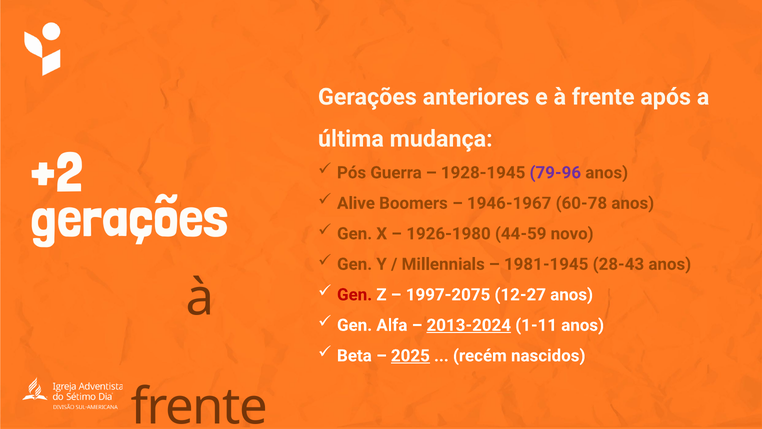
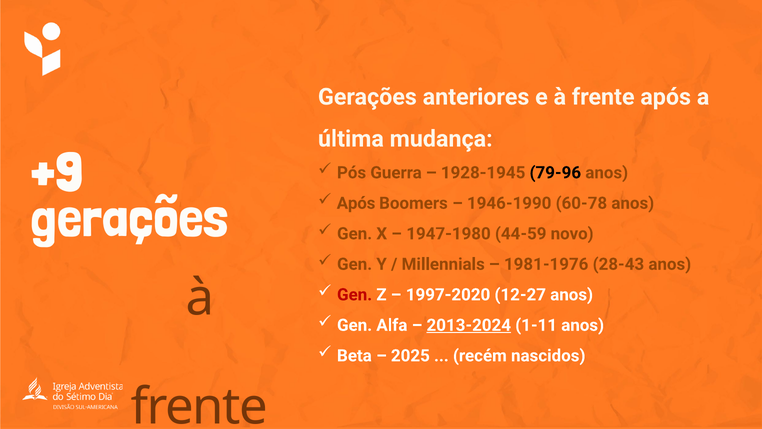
+2: +2 -> +9
79-96 colour: purple -> black
Alive at (356, 203): Alive -> Após
1946-1967: 1946-1967 -> 1946-1990
1926-1980: 1926-1980 -> 1947-1980
1981-1945: 1981-1945 -> 1981-1976
1997-2075: 1997-2075 -> 1997-2020
2025 underline: present -> none
